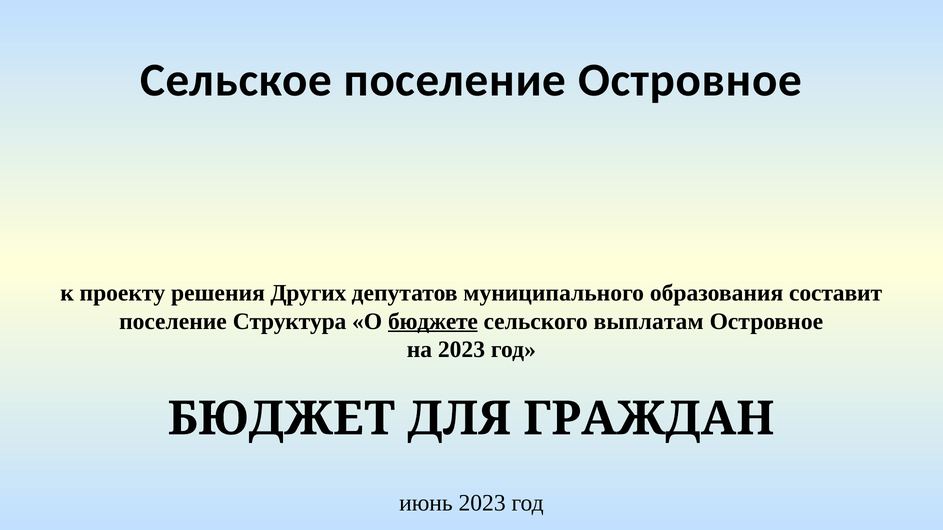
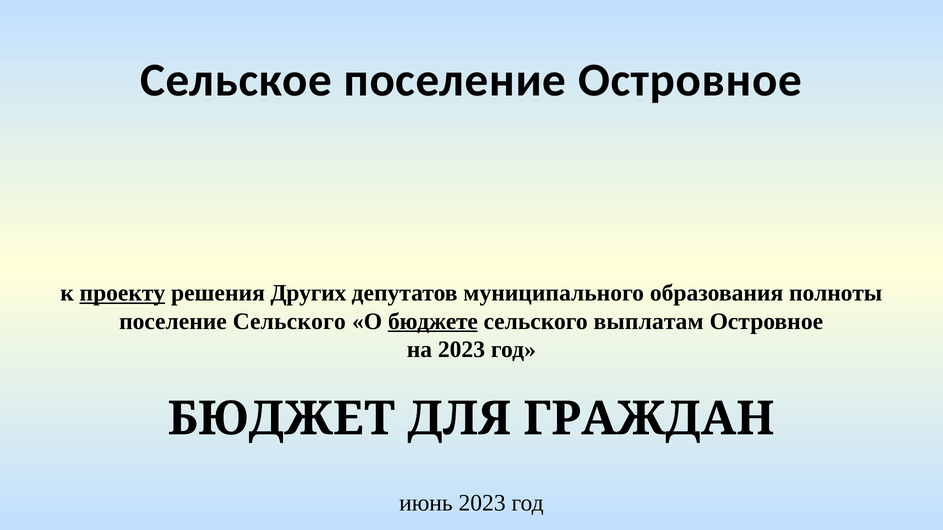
проекту underline: none -> present
составит: составит -> полноты
поселение Структура: Структура -> Сельского
